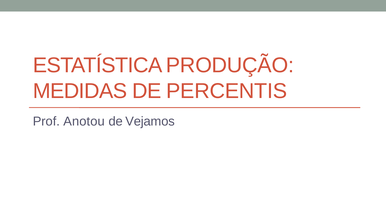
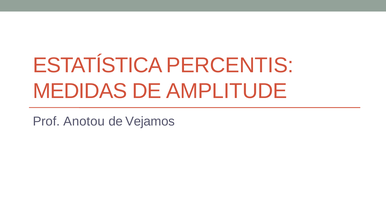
PRODUÇÃO: PRODUÇÃO -> PERCENTIS
PERCENTIS: PERCENTIS -> AMPLITUDE
